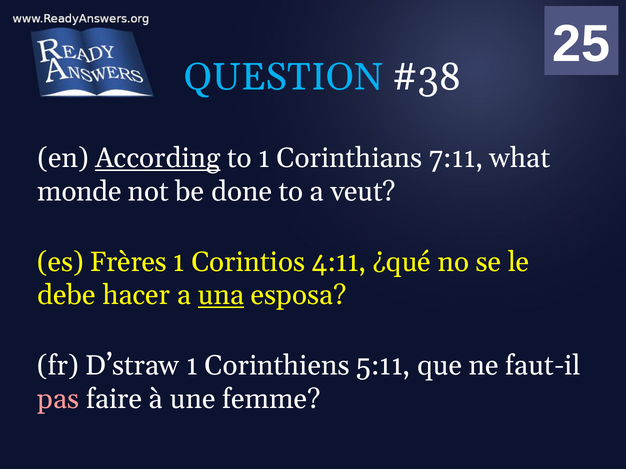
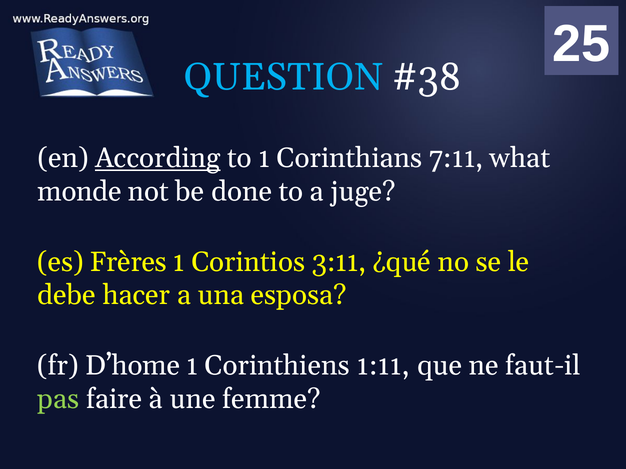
veut: veut -> juge
4:11: 4:11 -> 3:11
una underline: present -> none
D’straw: D’straw -> D’home
5:11: 5:11 -> 1:11
pas colour: pink -> light green
